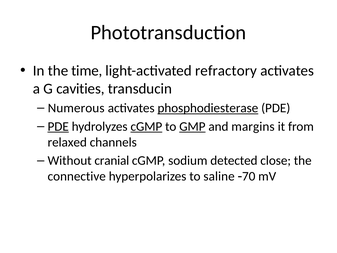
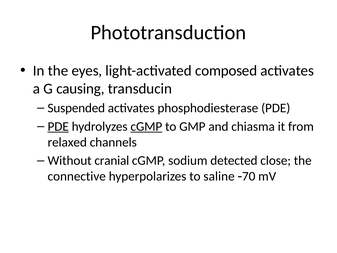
time: time -> eyes
refractory: refractory -> composed
cavities: cavities -> causing
Numerous: Numerous -> Suspended
phosphodiesterase underline: present -> none
GMP underline: present -> none
margins: margins -> chiasma
